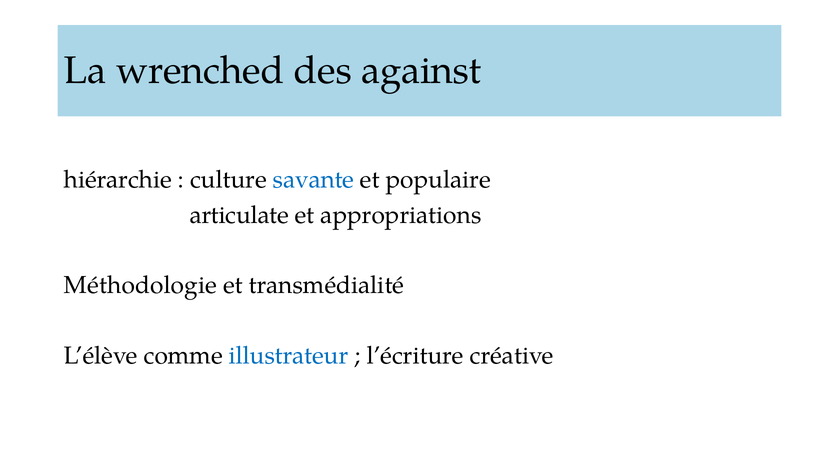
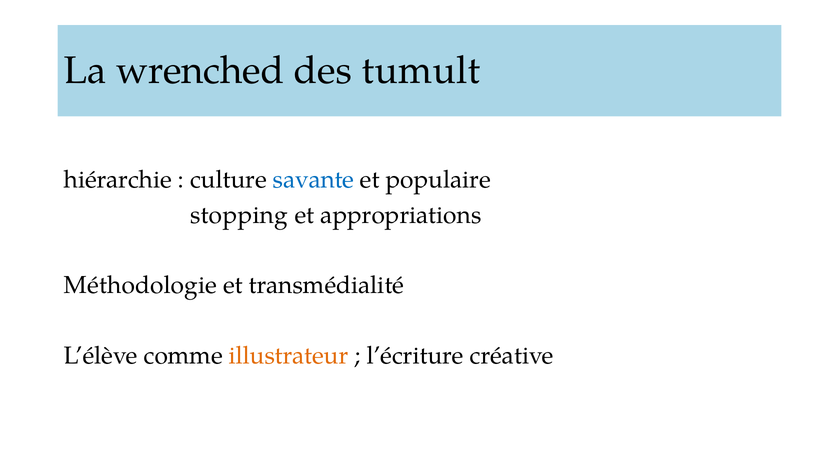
against: against -> tumult
articulate: articulate -> stopping
illustrateur colour: blue -> orange
